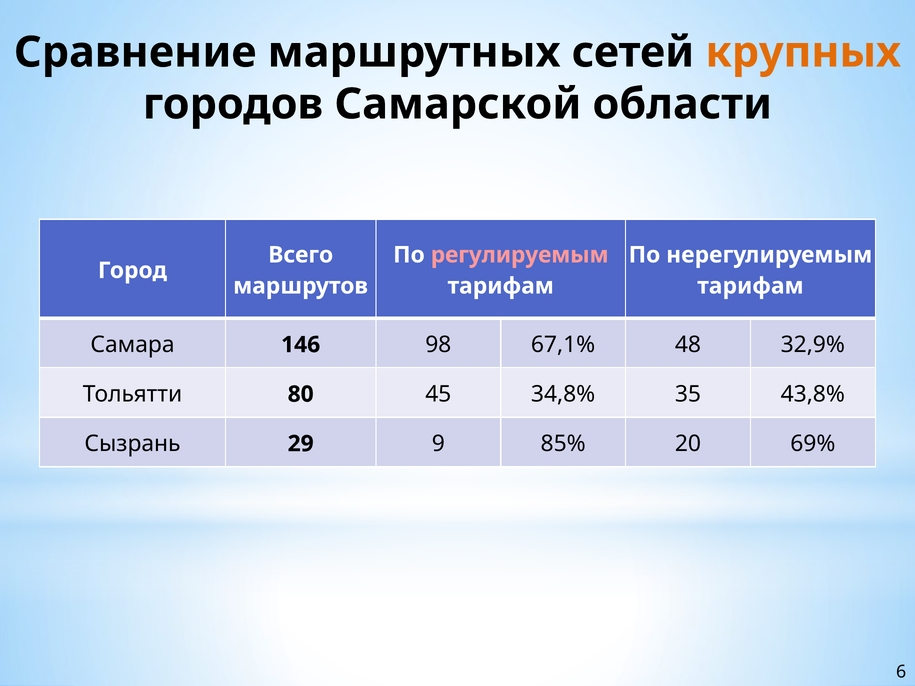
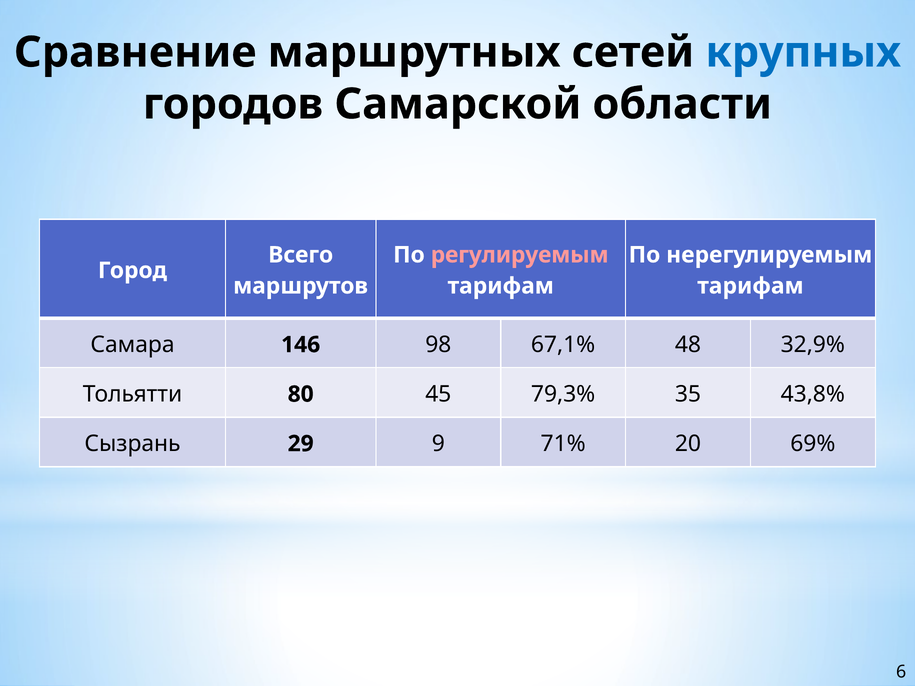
крупных colour: orange -> blue
34,8%: 34,8% -> 79,3%
85%: 85% -> 71%
